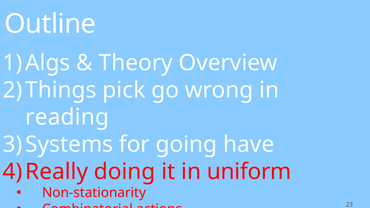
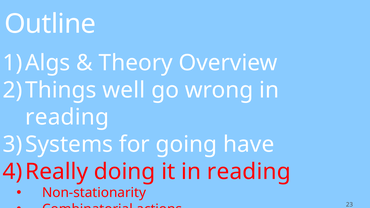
pick: pick -> well
it in uniform: uniform -> reading
